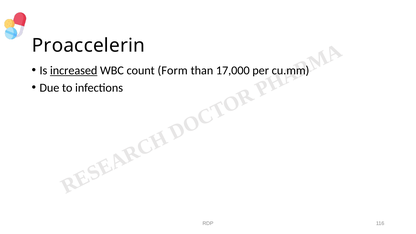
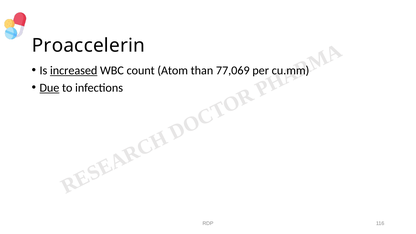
Form: Form -> Atom
17,000: 17,000 -> 77,069
Due underline: none -> present
